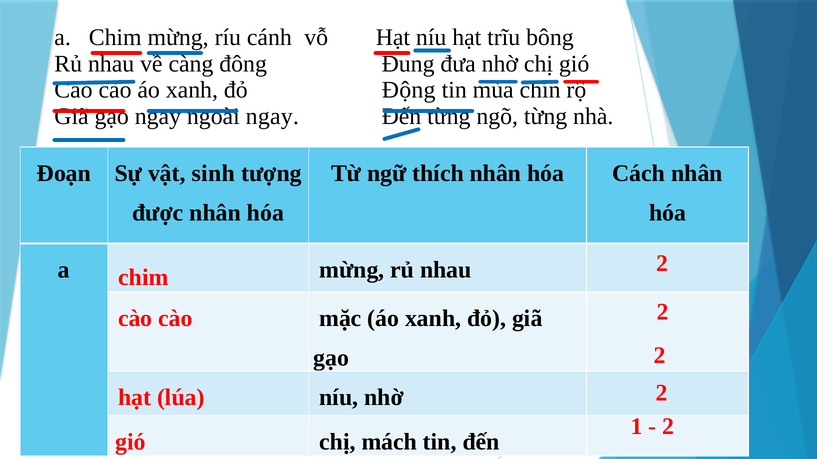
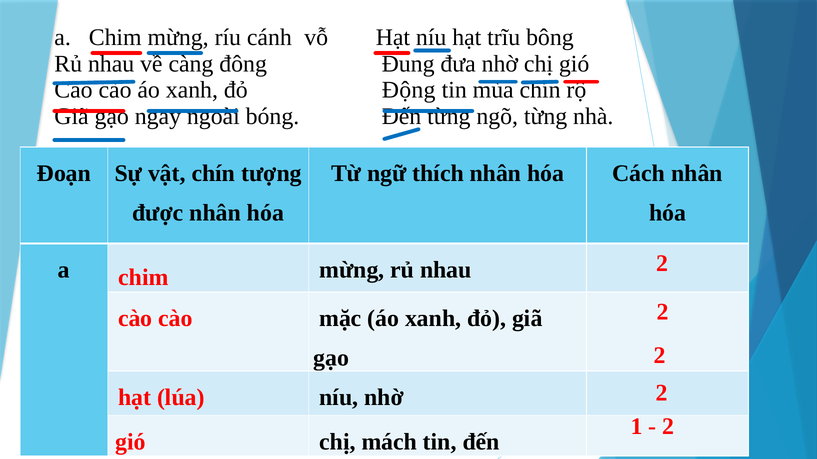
ngay at (272, 116): ngay -> bóng
vật sinh: sinh -> chín
